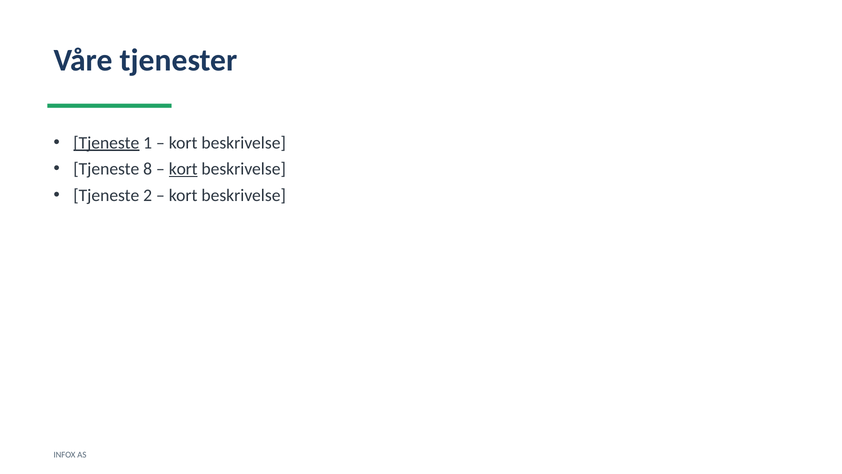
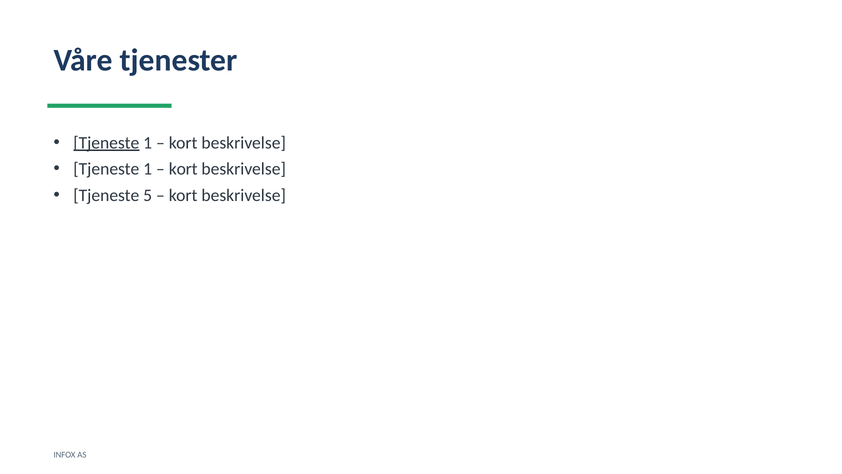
8 at (148, 169): 8 -> 1
kort at (183, 169) underline: present -> none
2: 2 -> 5
